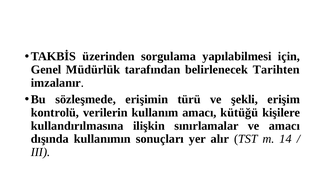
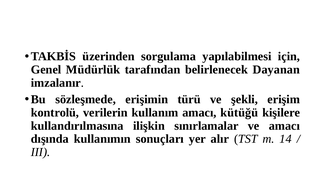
Tarihten: Tarihten -> Dayanan
